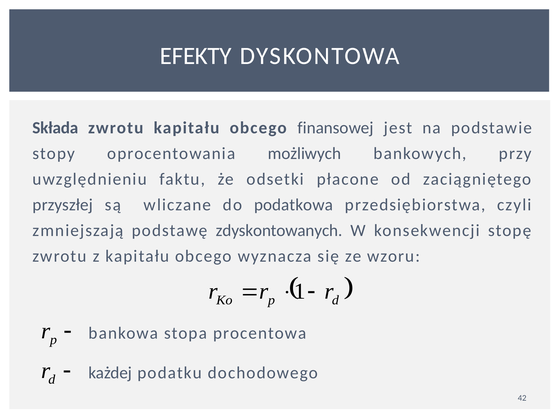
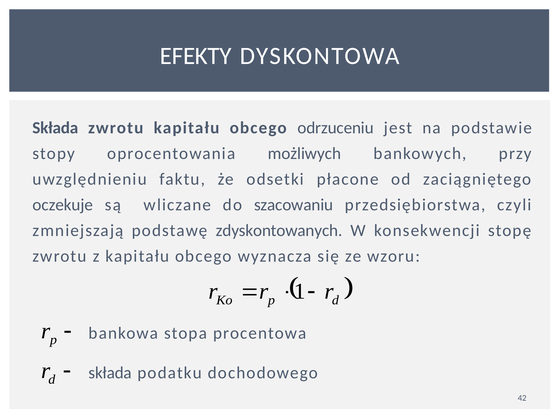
finansowej: finansowej -> odrzuceniu
przyszłej: przyszłej -> oczekuje
podatkowa: podatkowa -> szacowaniu
każdej at (110, 373): każdej -> składa
